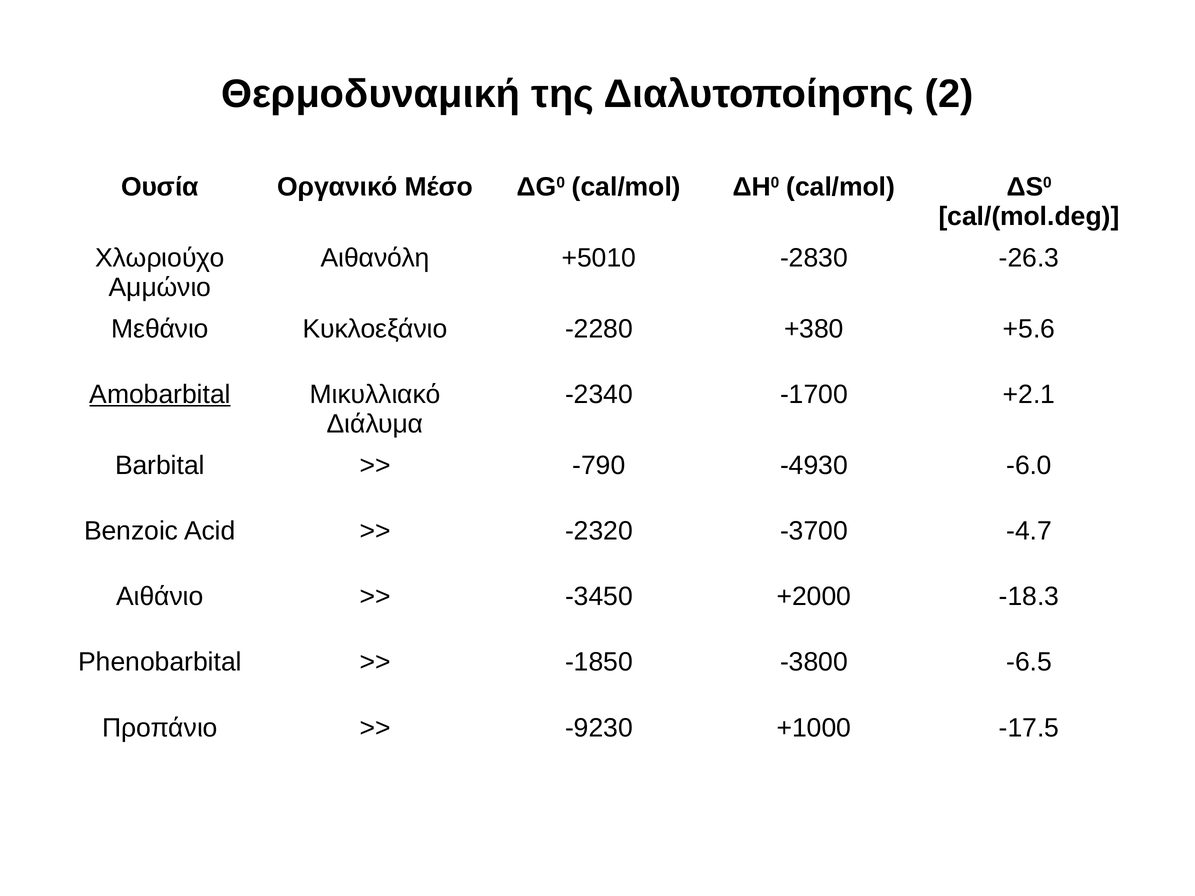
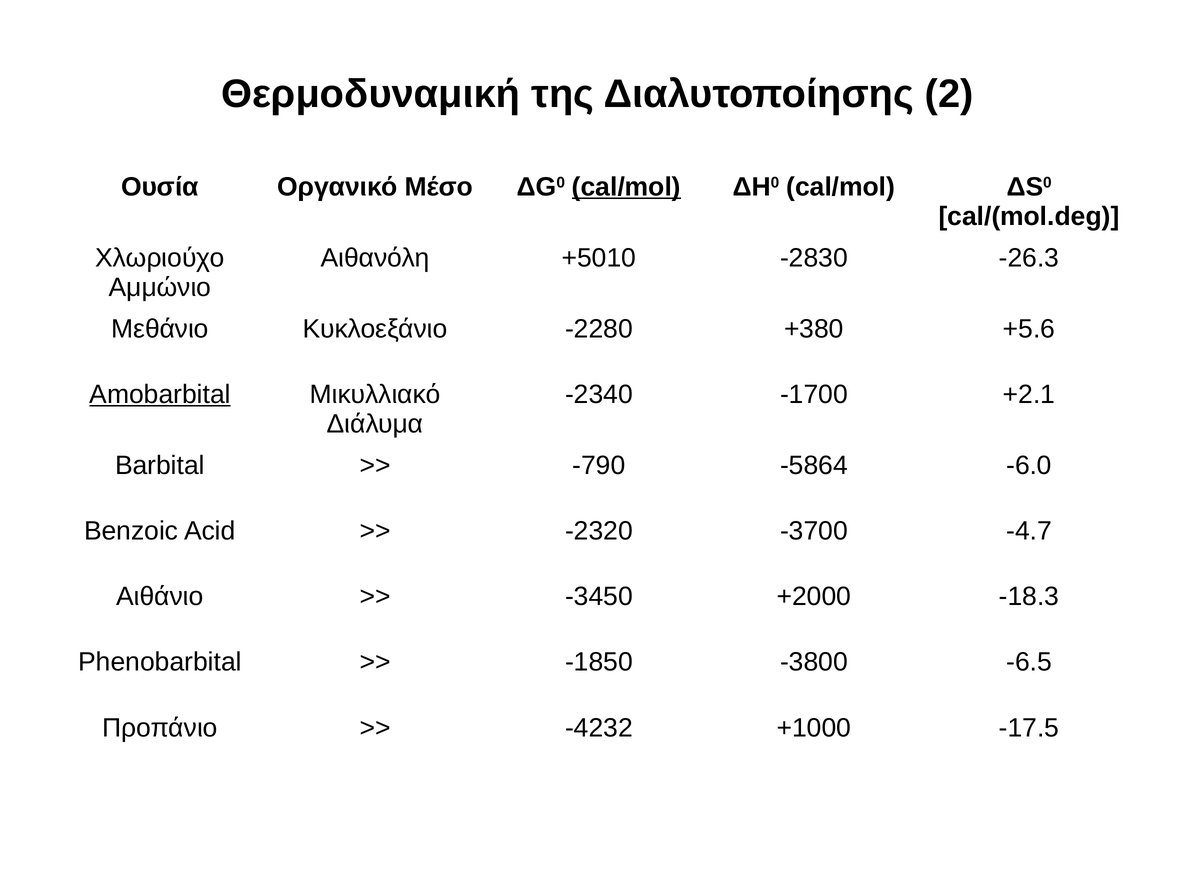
cal/mol at (626, 187) underline: none -> present
-4930: -4930 -> -5864
-9230: -9230 -> -4232
